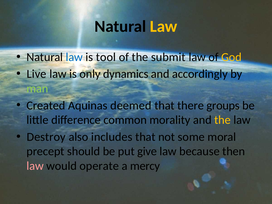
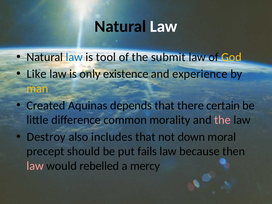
Law at (164, 26) colour: yellow -> white
Live: Live -> Like
dynamics: dynamics -> existence
accordingly: accordingly -> experience
man colour: light green -> yellow
deemed: deemed -> depends
groups: groups -> certain
the at (223, 120) colour: yellow -> pink
some: some -> down
give: give -> fails
operate: operate -> rebelled
